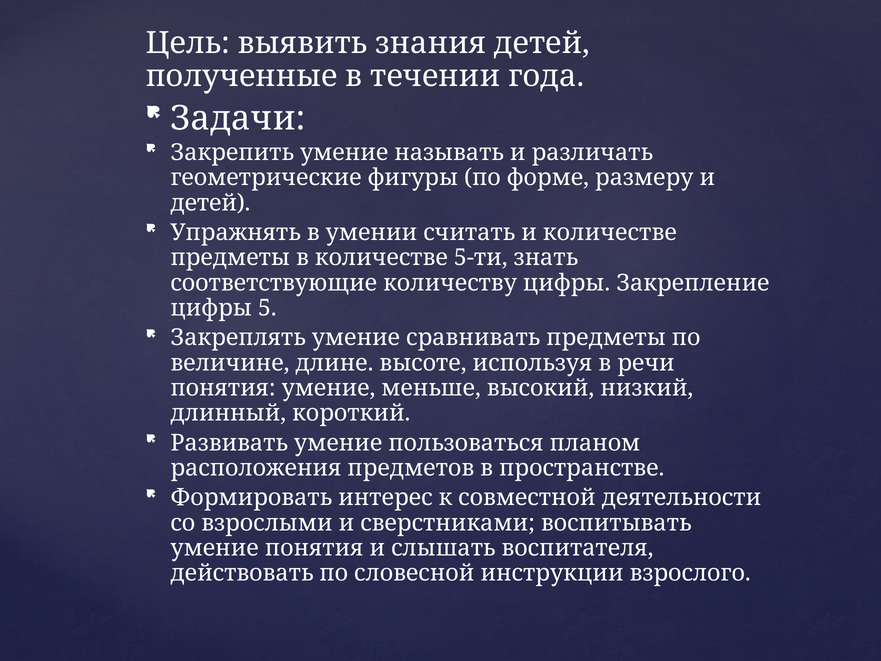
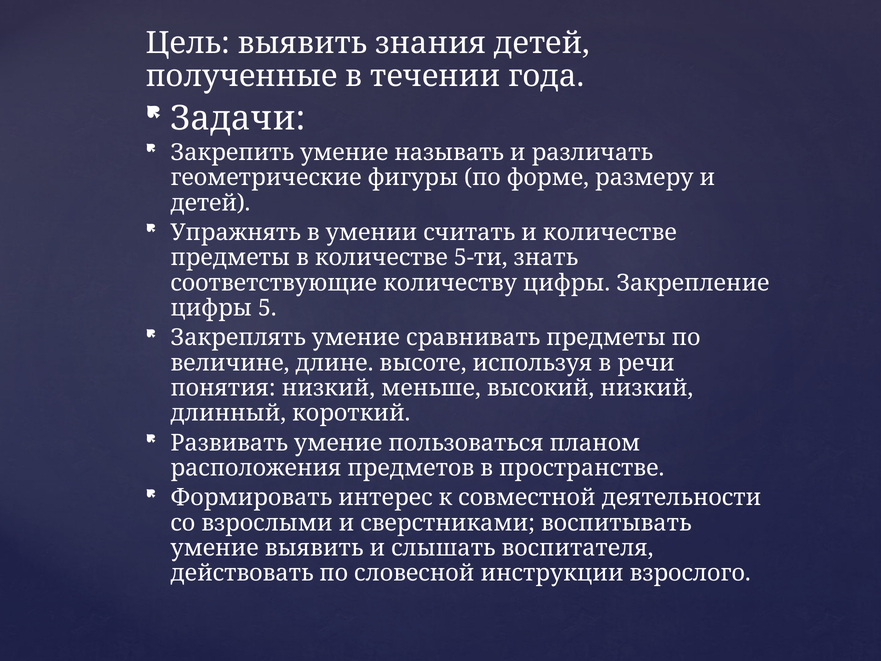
понятия умение: умение -> низкий
умение понятия: понятия -> выявить
